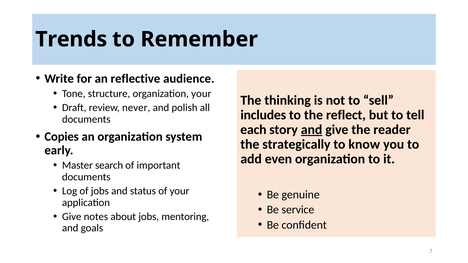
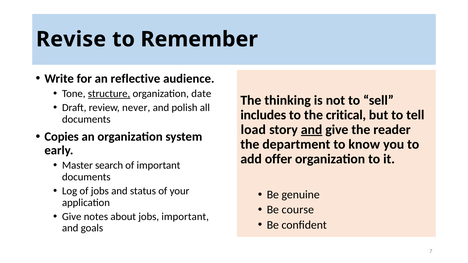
Trends: Trends -> Revise
structure underline: none -> present
organization your: your -> date
reflect: reflect -> critical
each: each -> load
strategically: strategically -> department
even: even -> offer
service: service -> course
jobs mentoring: mentoring -> important
